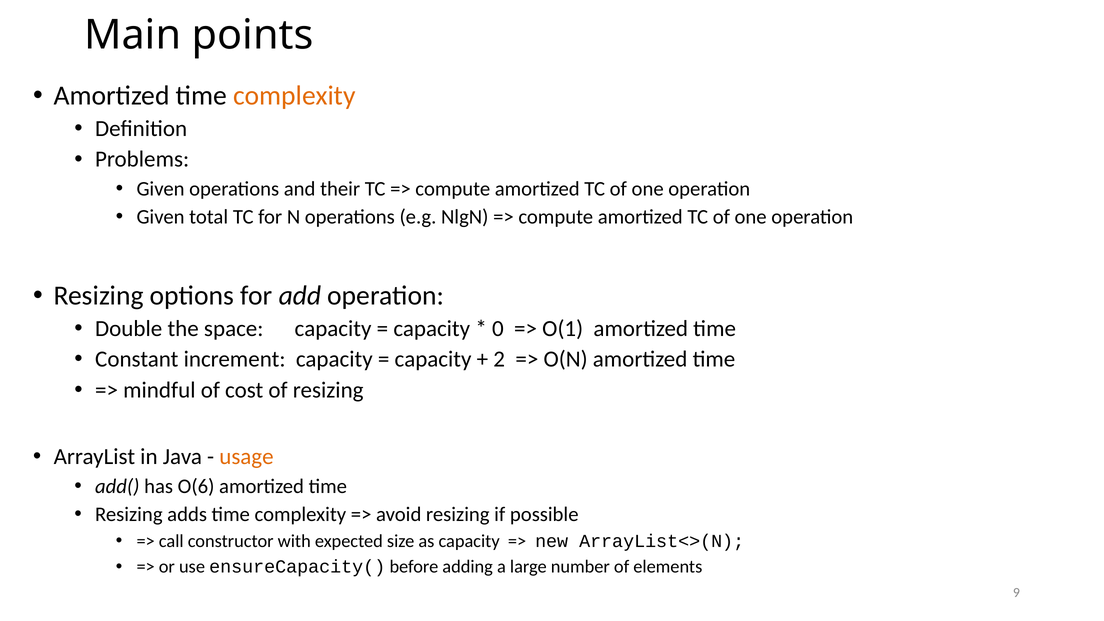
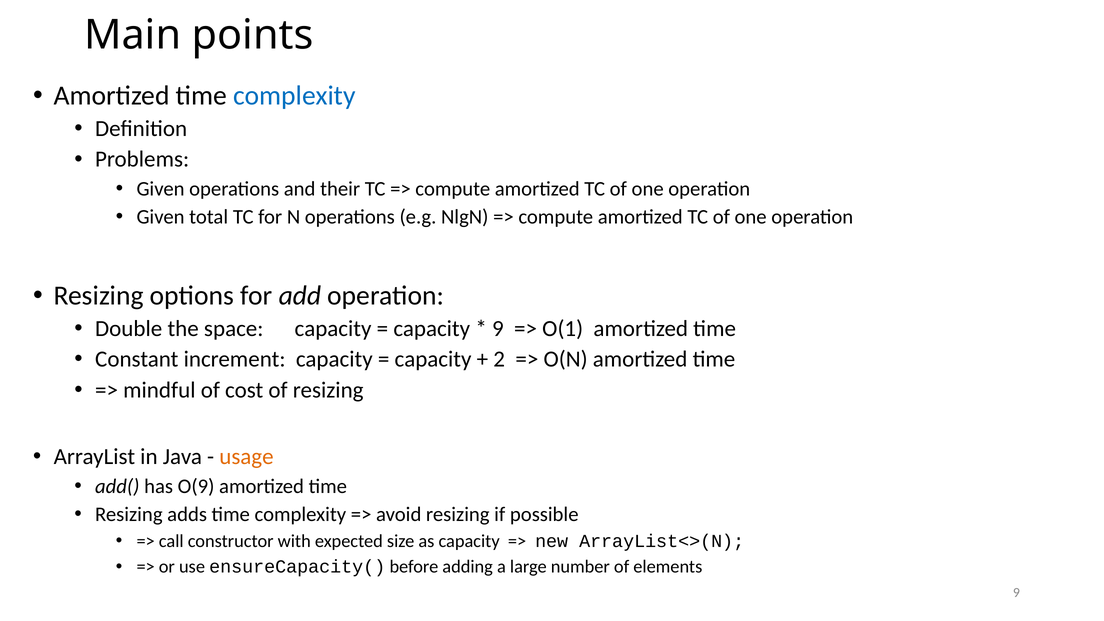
complexity at (294, 96) colour: orange -> blue
0 at (498, 329): 0 -> 9
O(6: O(6 -> O(9
